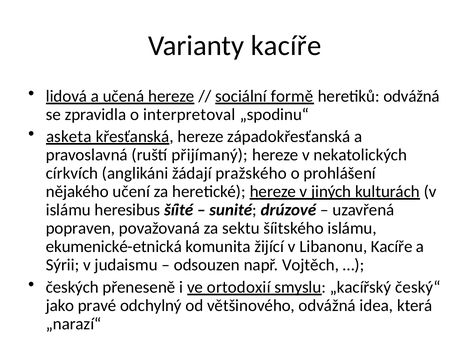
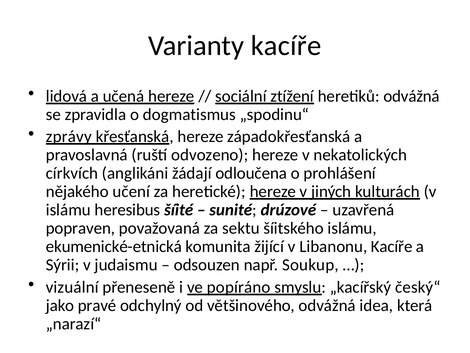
formě: formě -> ztížení
interpretoval: interpretoval -> dogmatismus
asketa: asketa -> zprávy
přijímaný: přijímaný -> odvozeno
pražského: pražského -> odloučena
Vojtěch: Vojtěch -> Soukup
českých: českých -> vizuální
ortodoxií: ortodoxií -> popíráno
